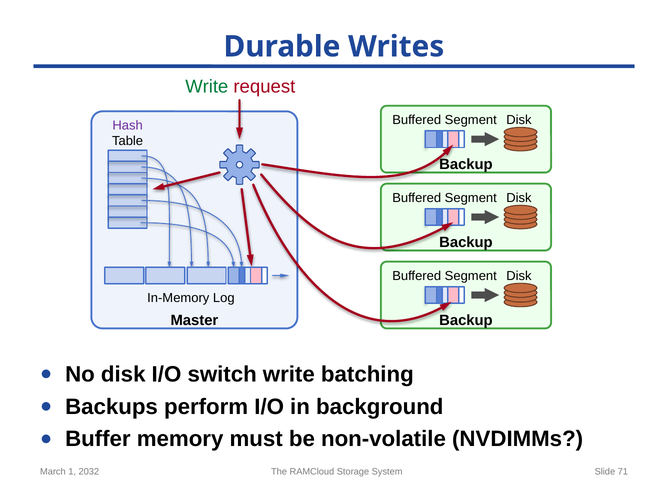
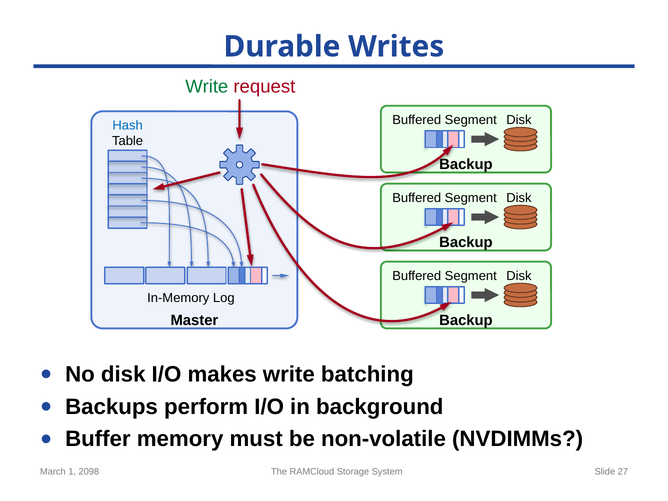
Hash colour: purple -> blue
switch: switch -> makes
2032: 2032 -> 2098
71: 71 -> 27
